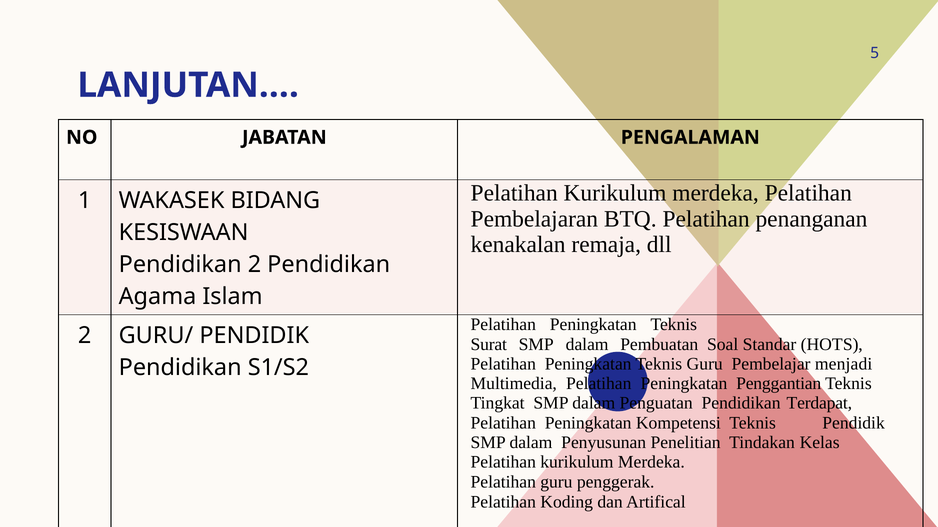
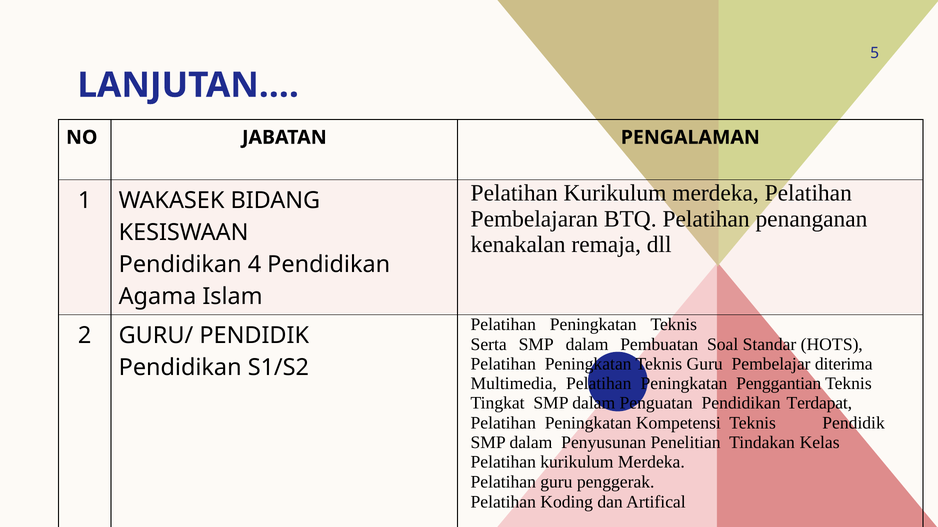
Pendidikan 2: 2 -> 4
Surat: Surat -> Serta
menjadi: menjadi -> diterima
